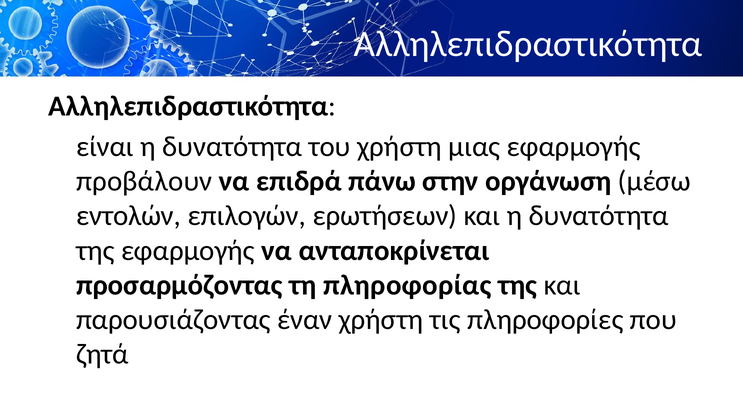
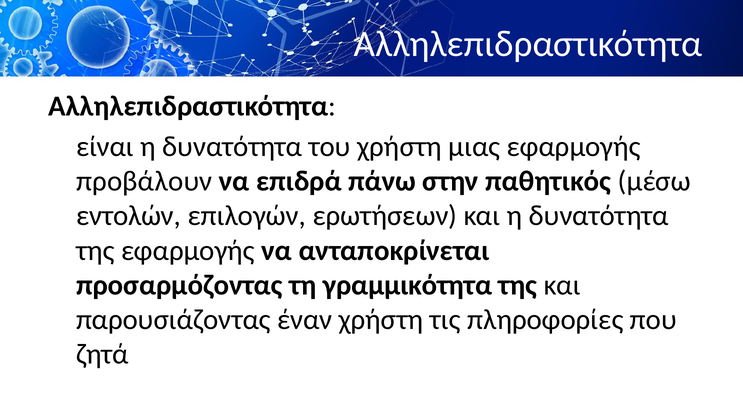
οργάνωση: οργάνωση -> παθητικός
πληροφορίας: πληροφορίας -> γραμμικότητα
